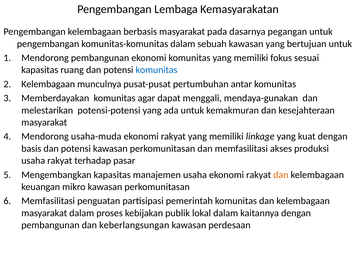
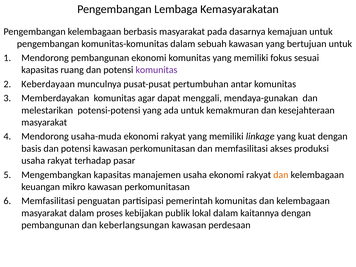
pegangan: pegangan -> kemajuan
komunitas at (156, 70) colour: blue -> purple
Kelembagaan at (48, 84): Kelembagaan -> Keberdayaan
